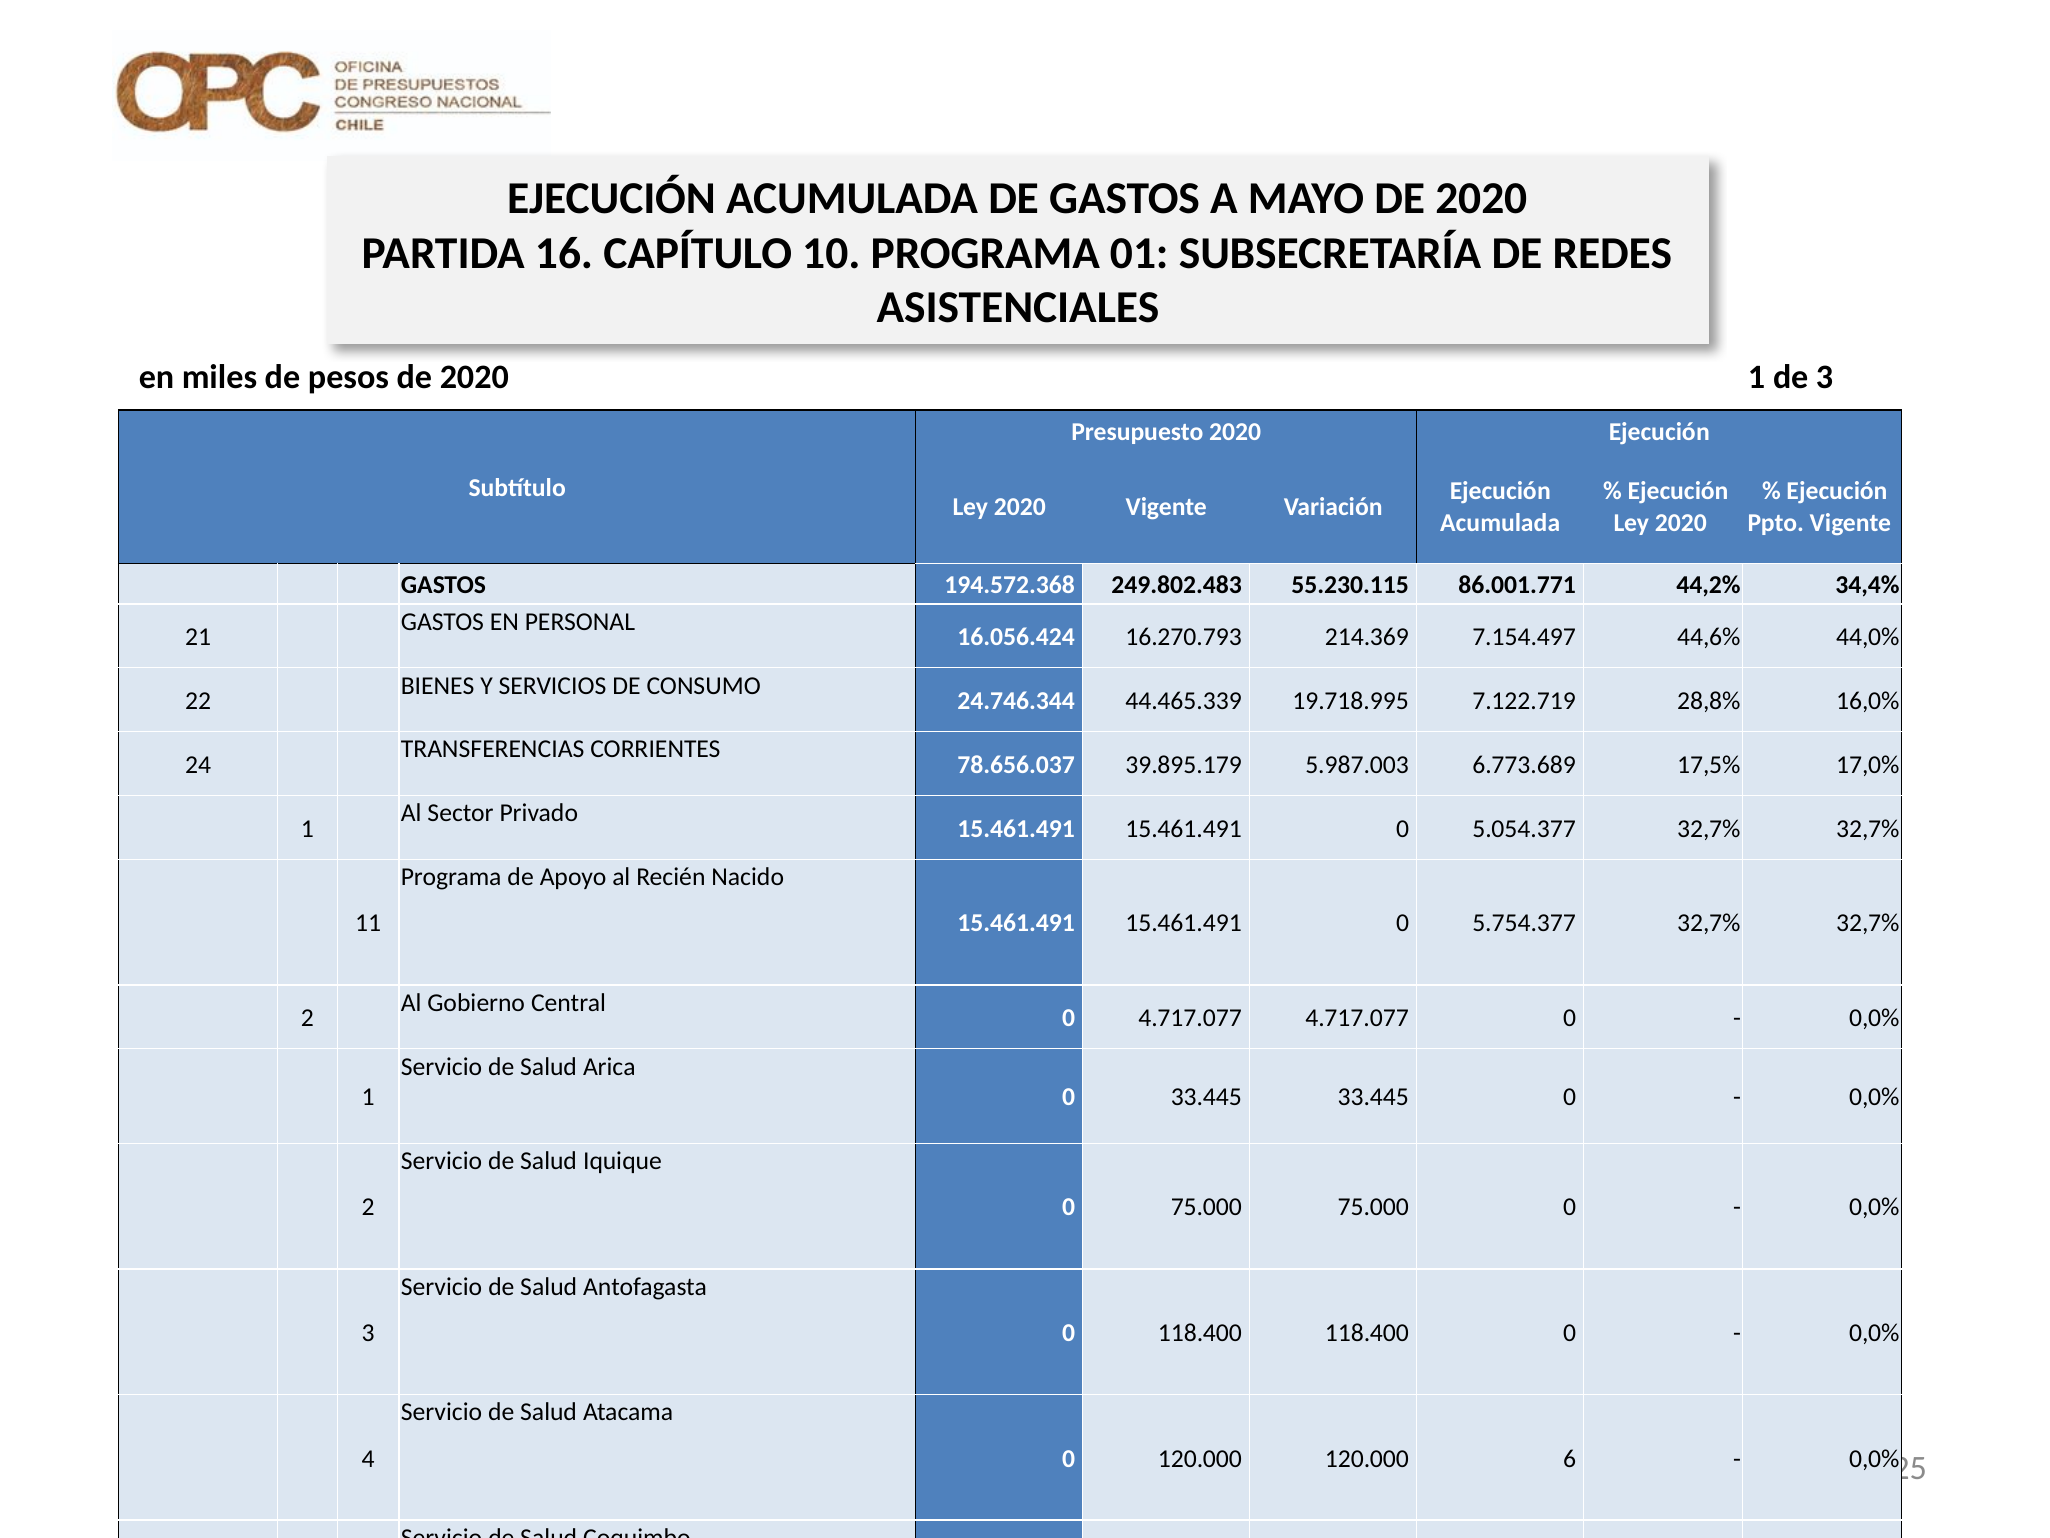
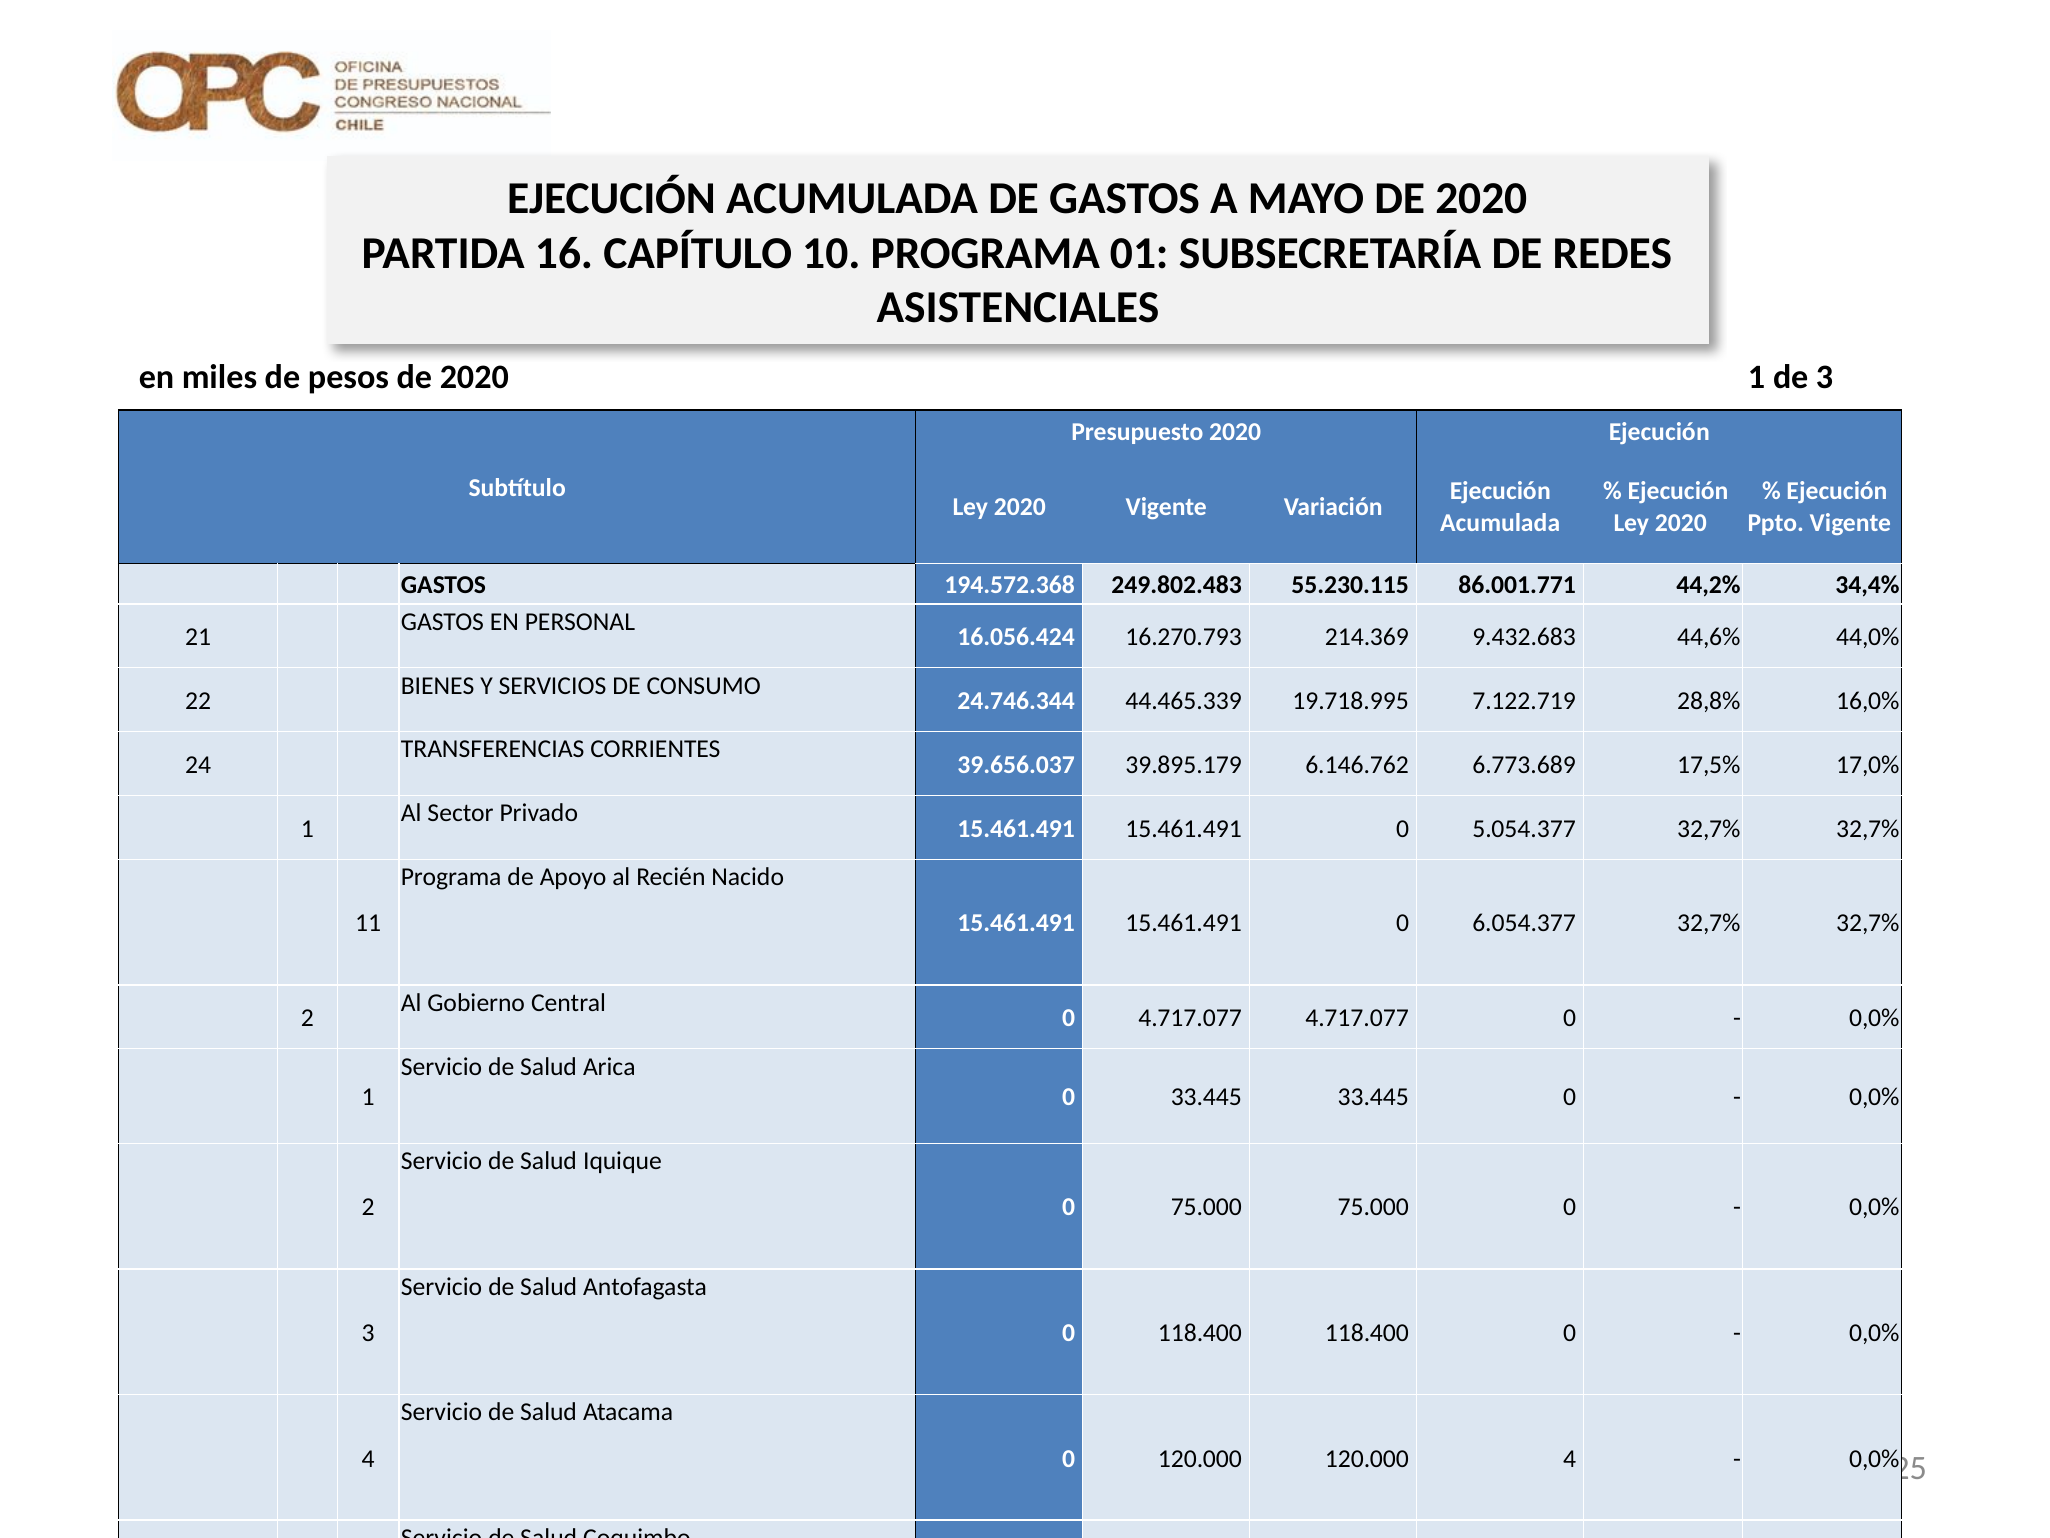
7.154.497: 7.154.497 -> 9.432.683
78.656.037: 78.656.037 -> 39.656.037
5.987.003: 5.987.003 -> 6.146.762
5.754.377: 5.754.377 -> 6.054.377
120.000 6: 6 -> 4
